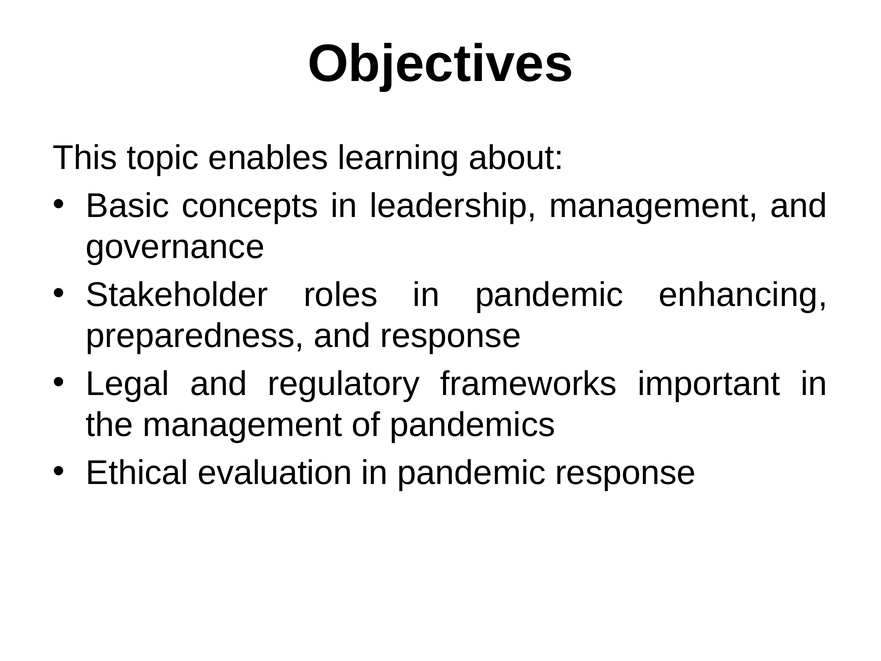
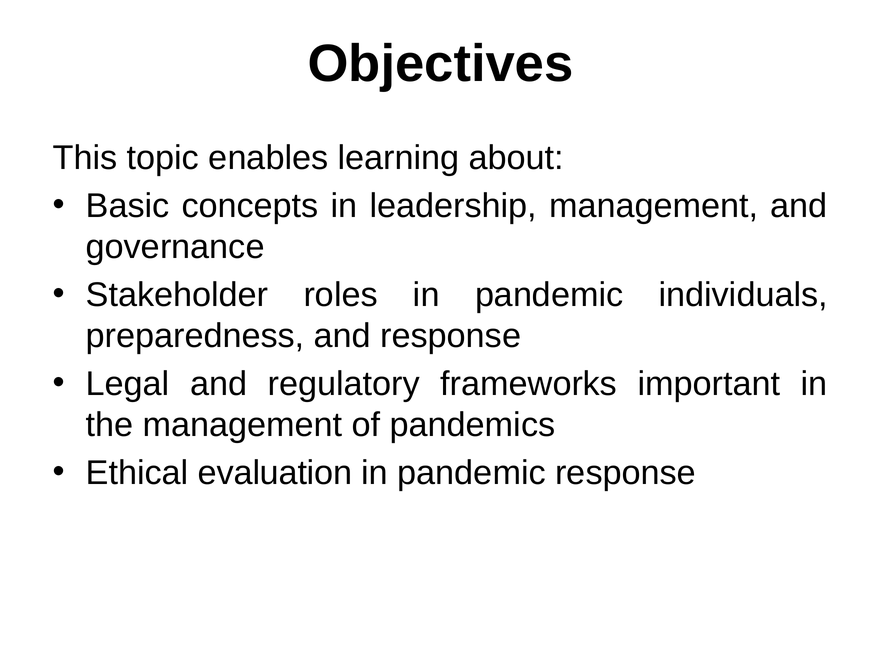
enhancing: enhancing -> individuals
